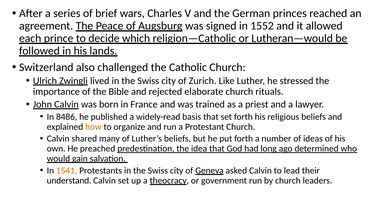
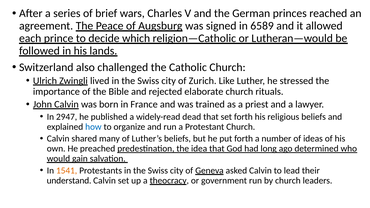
1552: 1552 -> 6589
8486: 8486 -> 2947
basis: basis -> dead
how colour: orange -> blue
